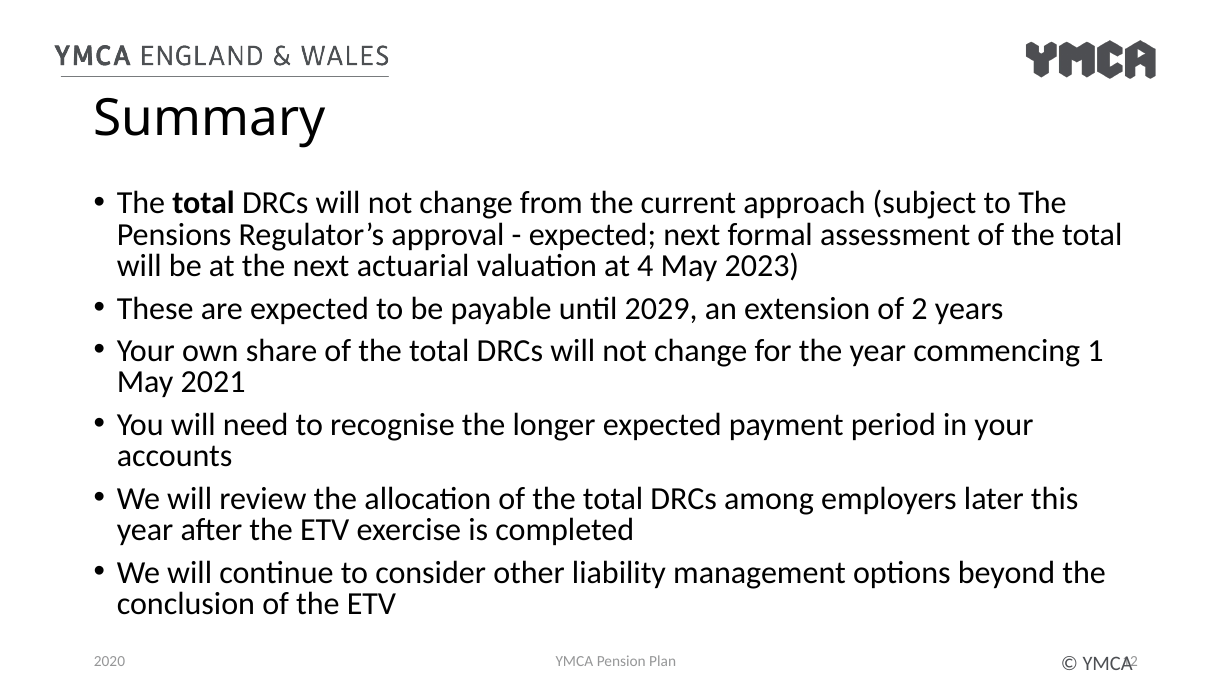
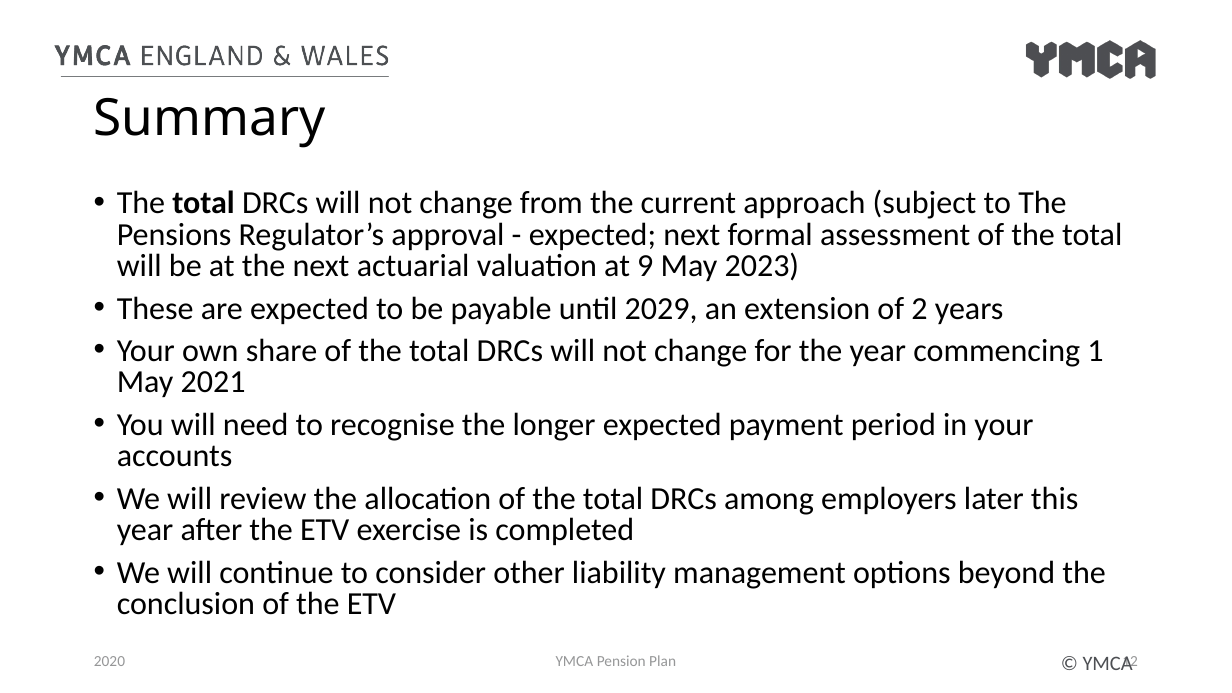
4: 4 -> 9
